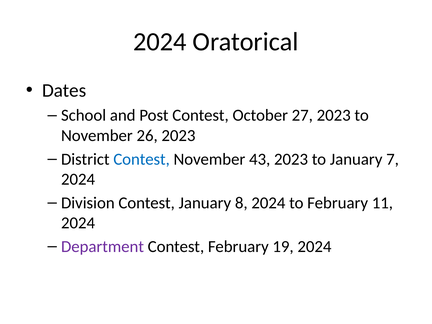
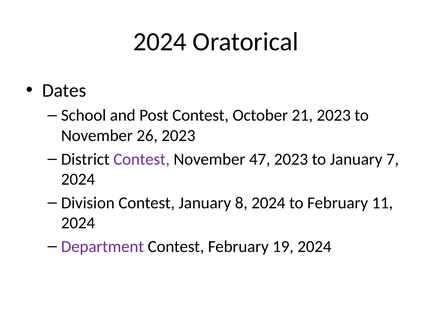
27: 27 -> 21
Contest at (142, 159) colour: blue -> purple
43: 43 -> 47
